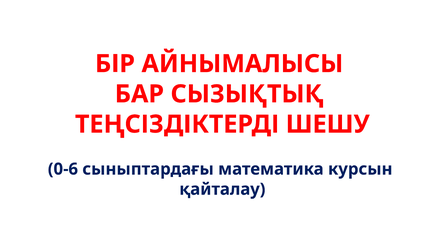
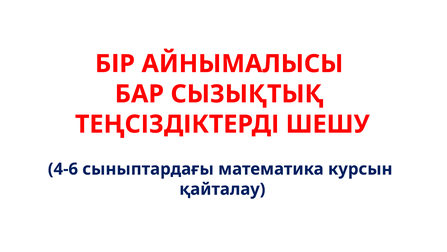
0-6: 0-6 -> 4-6
